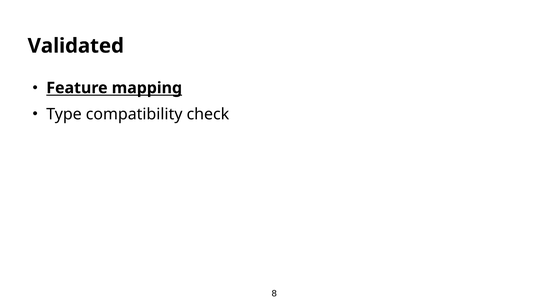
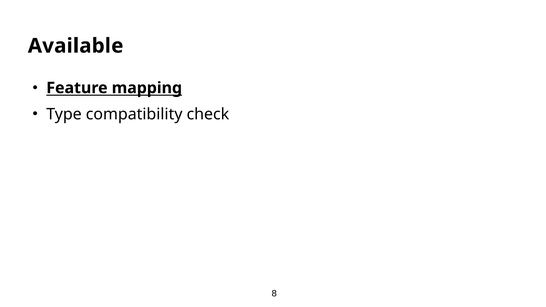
Validated: Validated -> Available
